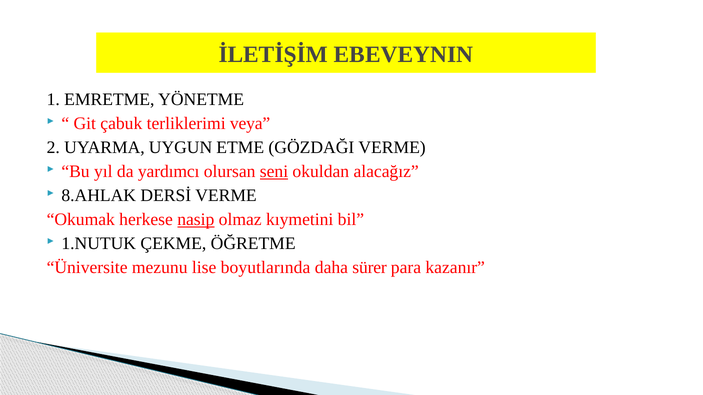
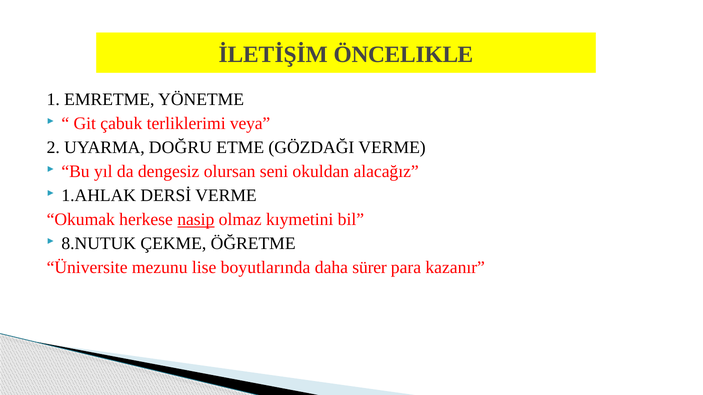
EBEVEYNIN: EBEVEYNIN -> ÖNCELIKLE
UYGUN: UYGUN -> DOĞRU
yardımcı: yardımcı -> dengesiz
seni underline: present -> none
8.AHLAK: 8.AHLAK -> 1.AHLAK
1.NUTUK: 1.NUTUK -> 8.NUTUK
